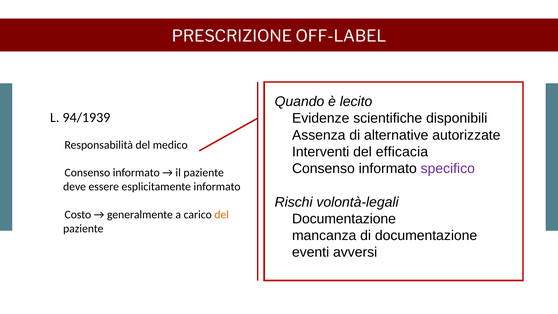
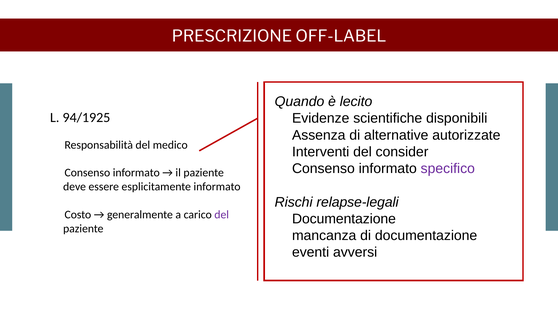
94/1939: 94/1939 -> 94/1925
efficacia: efficacia -> consider
volontà-legali: volontà-legali -> relapse-legali
del at (222, 215) colour: orange -> purple
